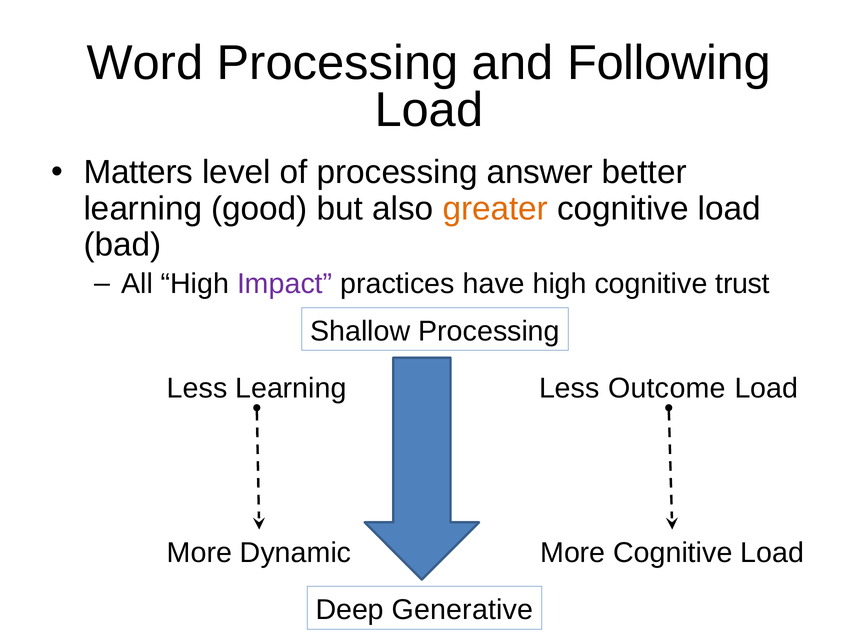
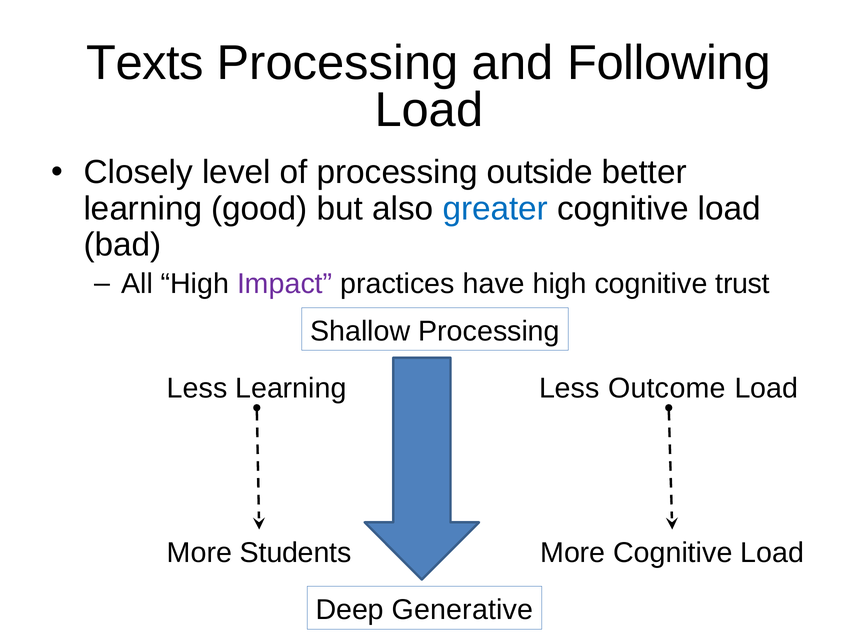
Word: Word -> Texts
Matters: Matters -> Closely
answer: answer -> outside
greater colour: orange -> blue
Dynamic: Dynamic -> Students
